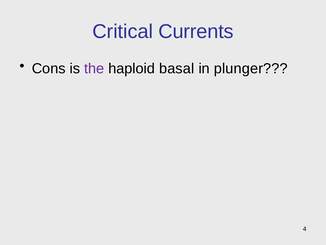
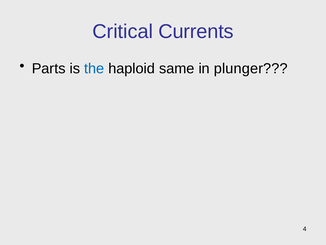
Cons: Cons -> Parts
the colour: purple -> blue
basal: basal -> same
